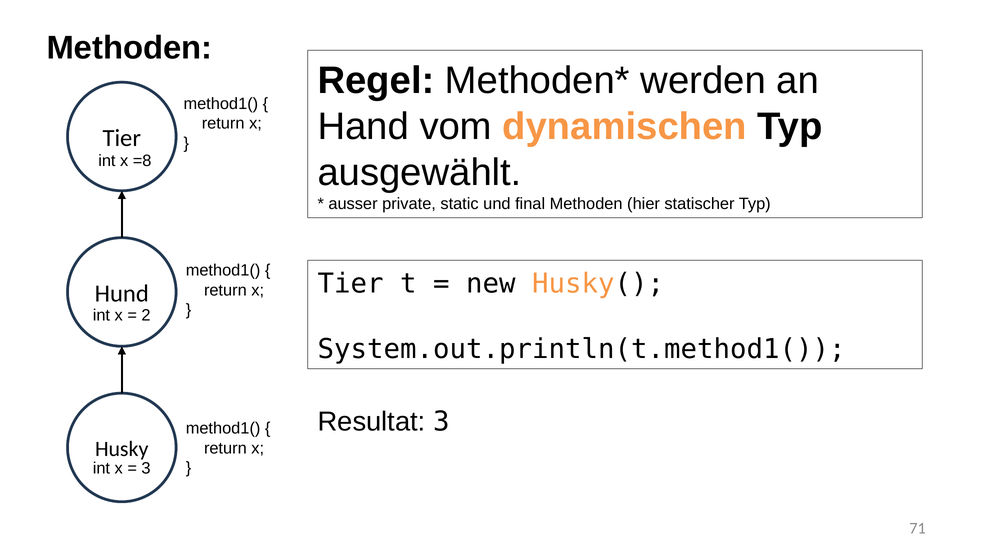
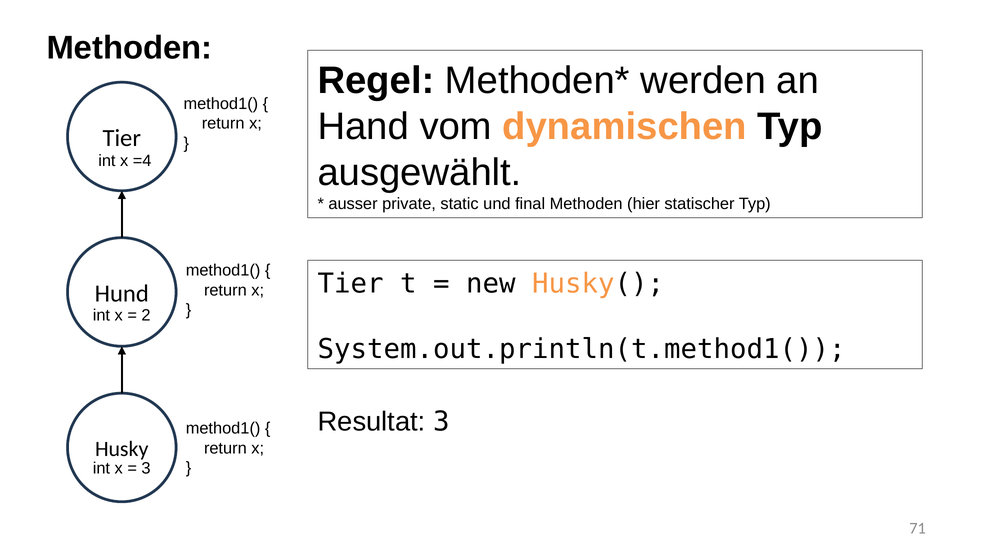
=8: =8 -> =4
